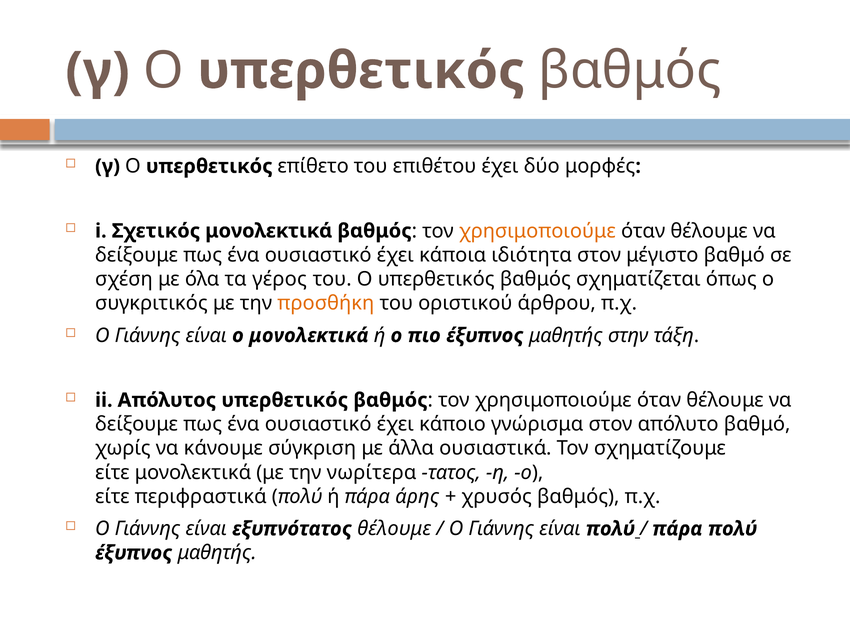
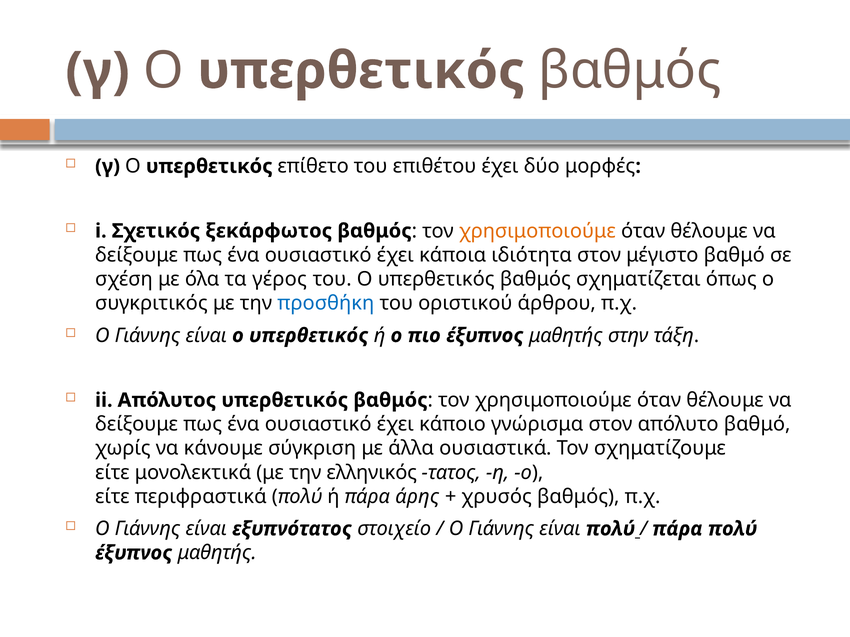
Σχετικός μονολεκτικά: μονολεκτικά -> ξεκάρφωτος
προσθήκη colour: orange -> blue
είναι ο μονολεκτικά: μονολεκτικά -> υπερθετικός
νωρίτερα: νωρίτερα -> ελληνικός
εξυπνότατος θέλουμε: θέλουμε -> στοιχείο
